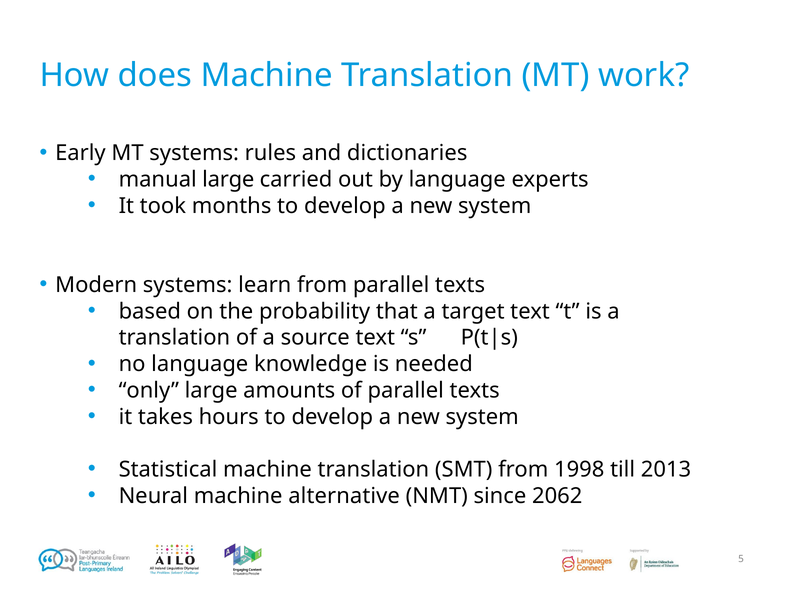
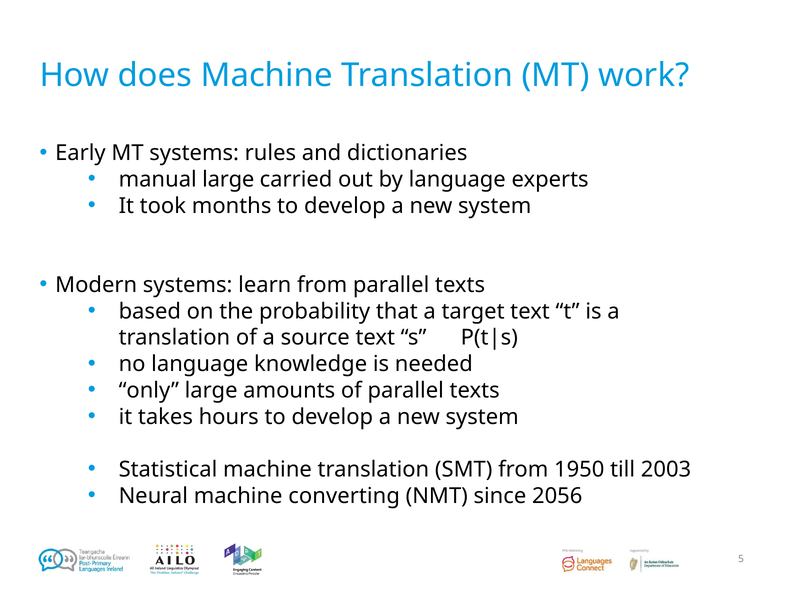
1998: 1998 -> 1950
2013: 2013 -> 2003
alternative: alternative -> converting
2062: 2062 -> 2056
